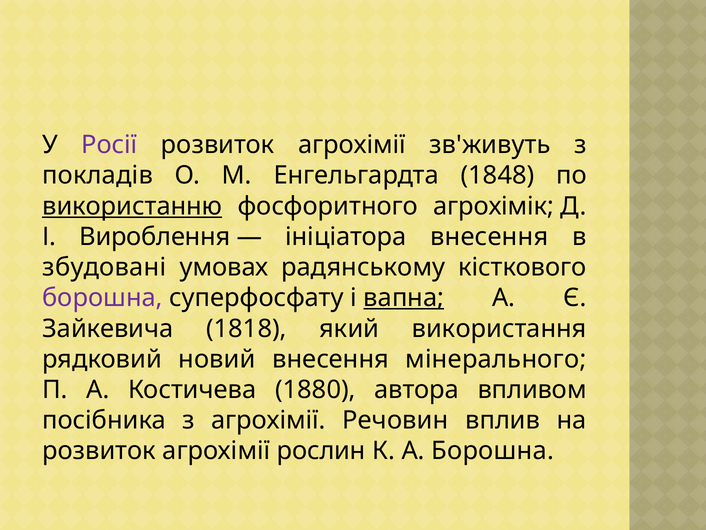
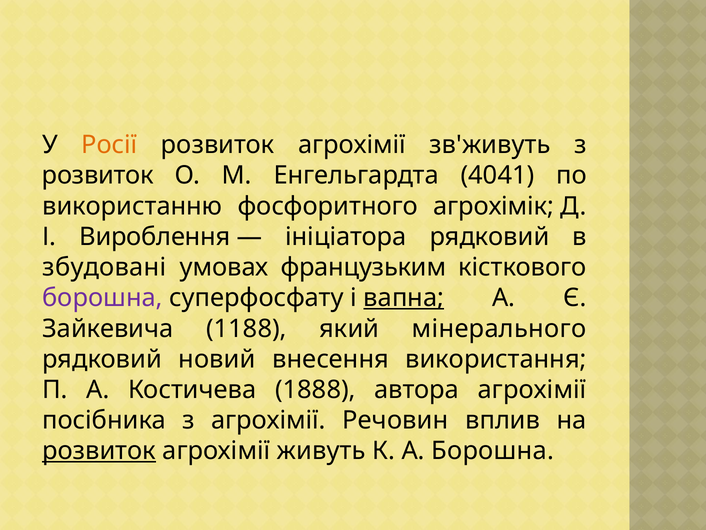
Росії colour: purple -> orange
покладів at (98, 175): покладів -> розвиток
1848: 1848 -> 4041
використанню underline: present -> none
ініціатора внесення: внесення -> рядковий
радянському: радянському -> французьким
1818: 1818 -> 1188
використання: використання -> мінерального
мінерального: мінерального -> використання
1880: 1880 -> 1888
автора впливом: впливом -> агрохімії
розвиток at (99, 451) underline: none -> present
рослин: рослин -> живуть
